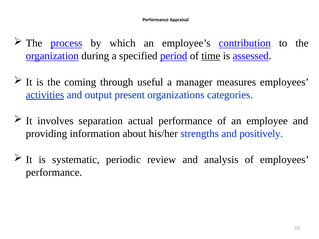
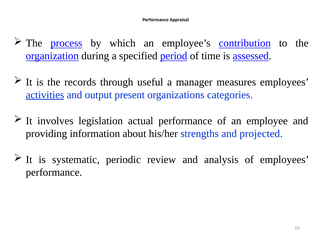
time underline: present -> none
coming: coming -> records
separation: separation -> legislation
positively: positively -> projected
